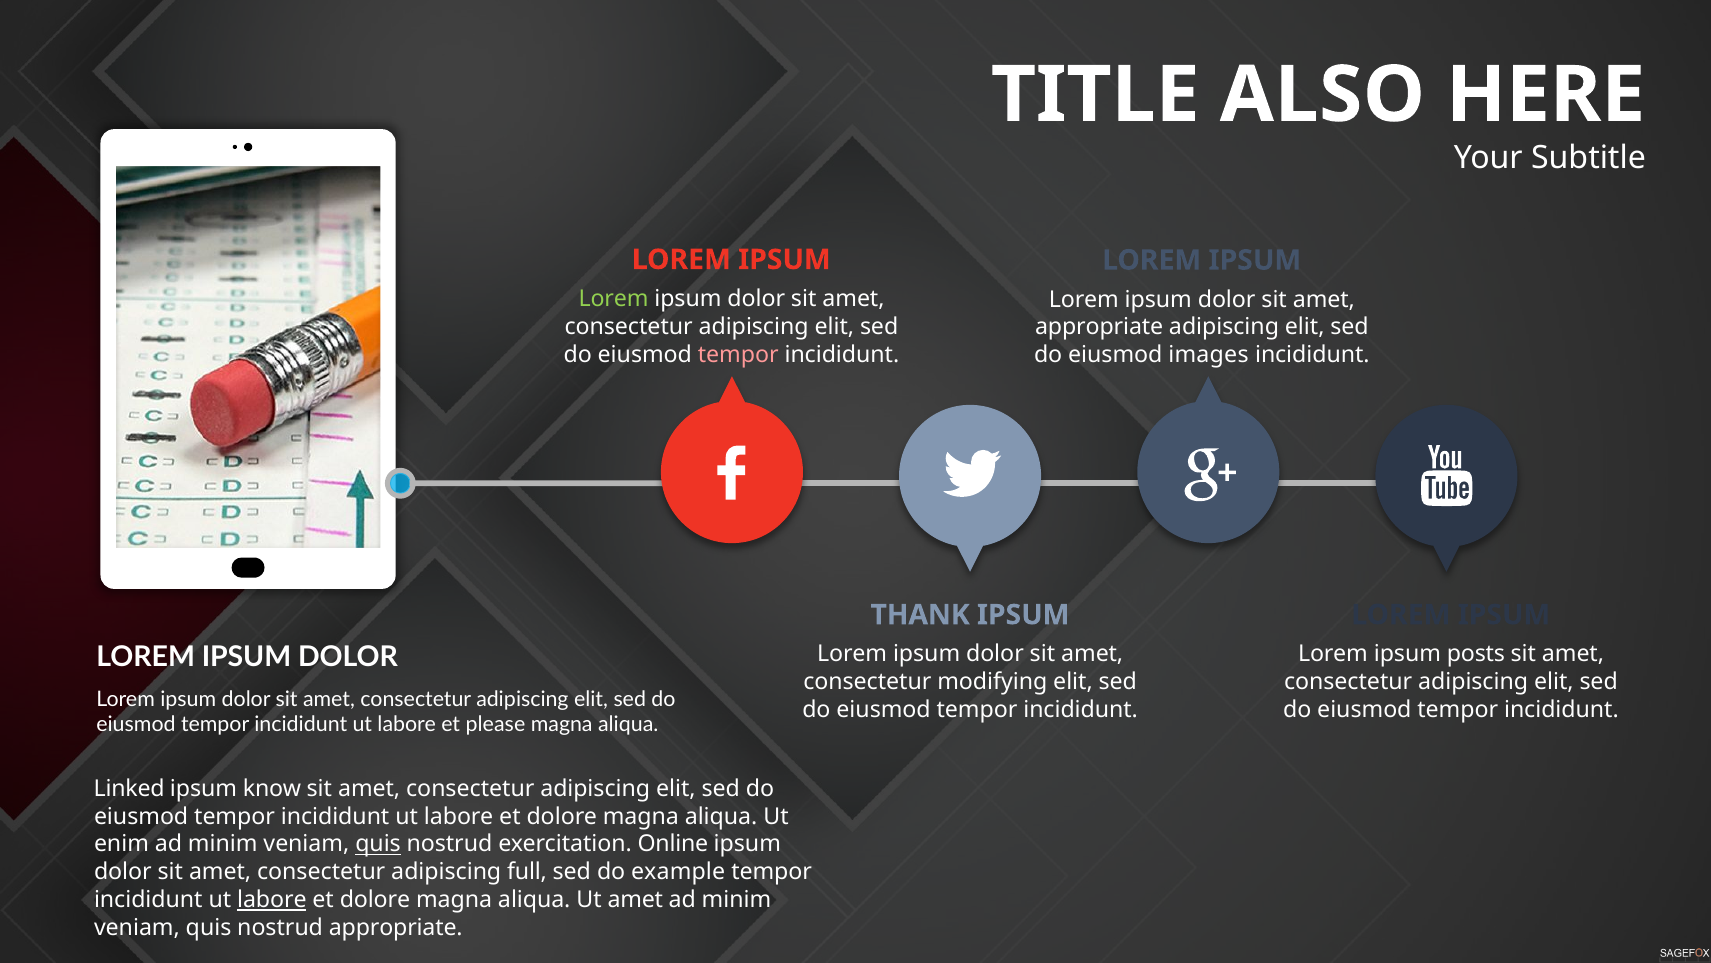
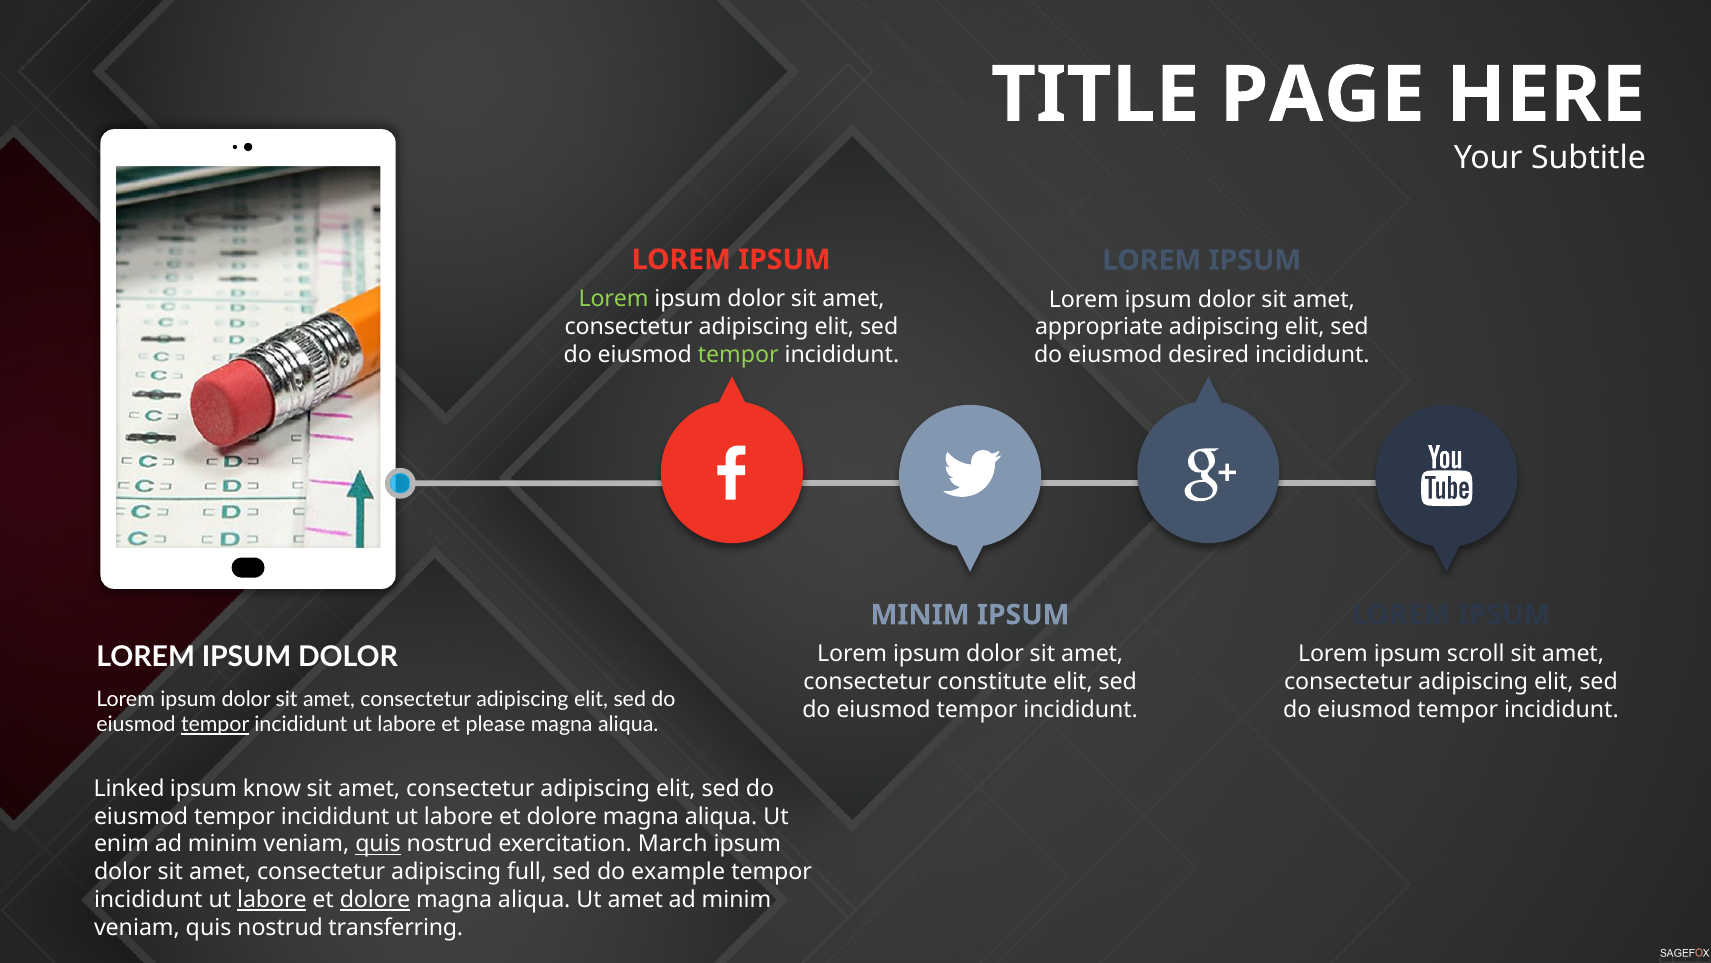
ALSO: ALSO -> PAGE
tempor at (738, 354) colour: pink -> light green
images: images -> desired
THANK at (920, 614): THANK -> MINIM
posts: posts -> scroll
modifying: modifying -> constitute
tempor at (215, 724) underline: none -> present
Online: Online -> March
dolore at (375, 899) underline: none -> present
nostrud appropriate: appropriate -> transferring
